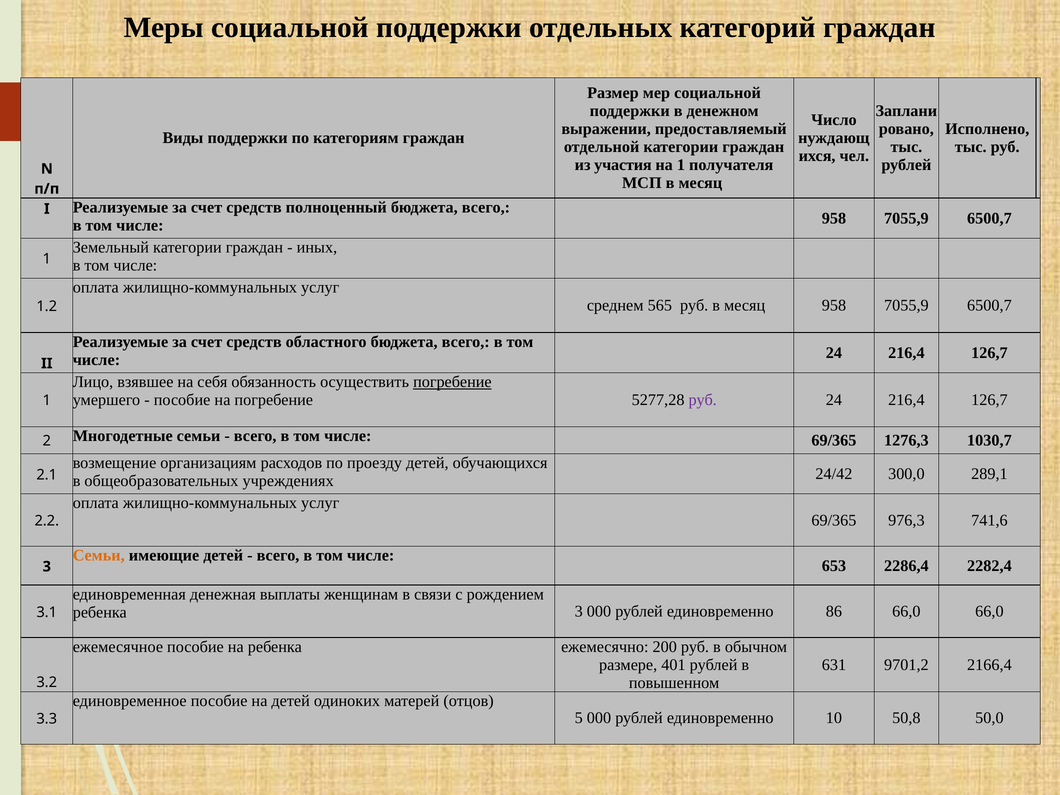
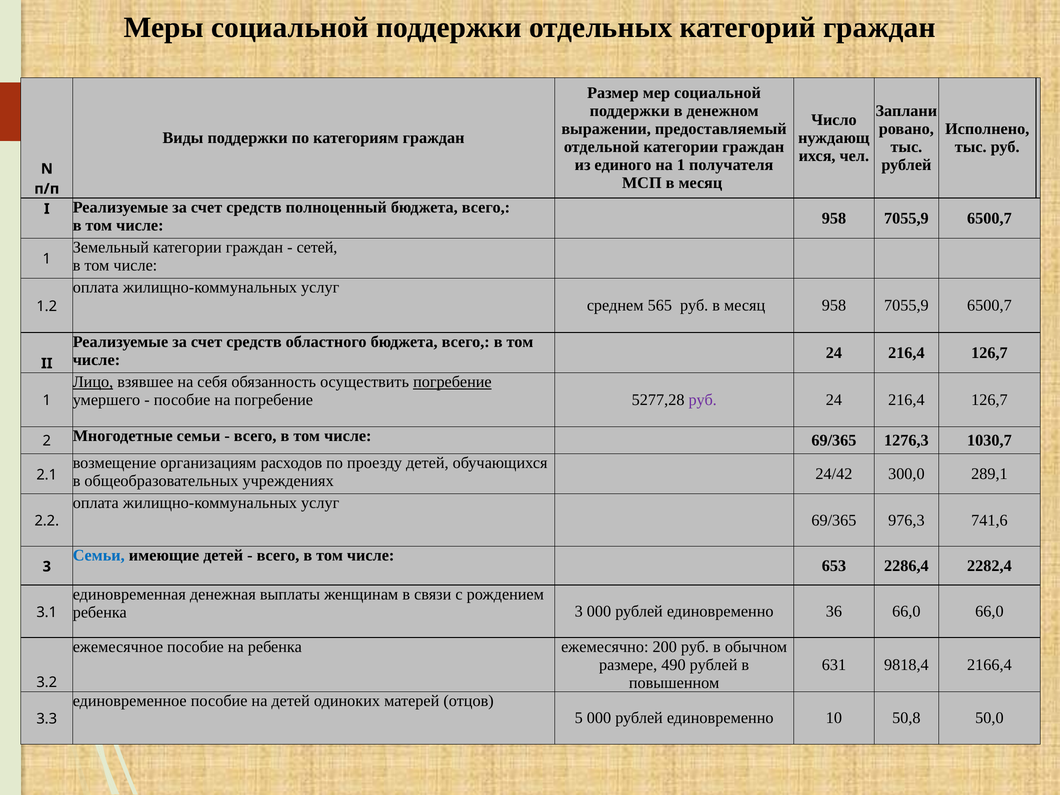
участия: участия -> единого
иных: иных -> сетей
Лицо underline: none -> present
Семьи at (99, 556) colour: orange -> blue
86: 86 -> 36
401: 401 -> 490
9701,2: 9701,2 -> 9818,4
